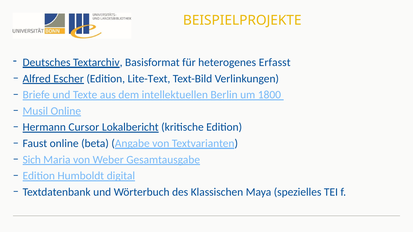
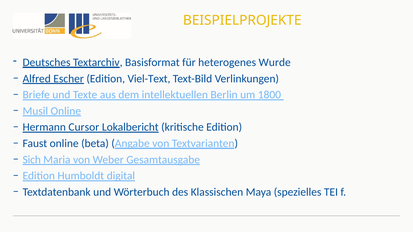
Erfasst: Erfasst -> Wurde
Lite-Text: Lite-Text -> Viel-Text
